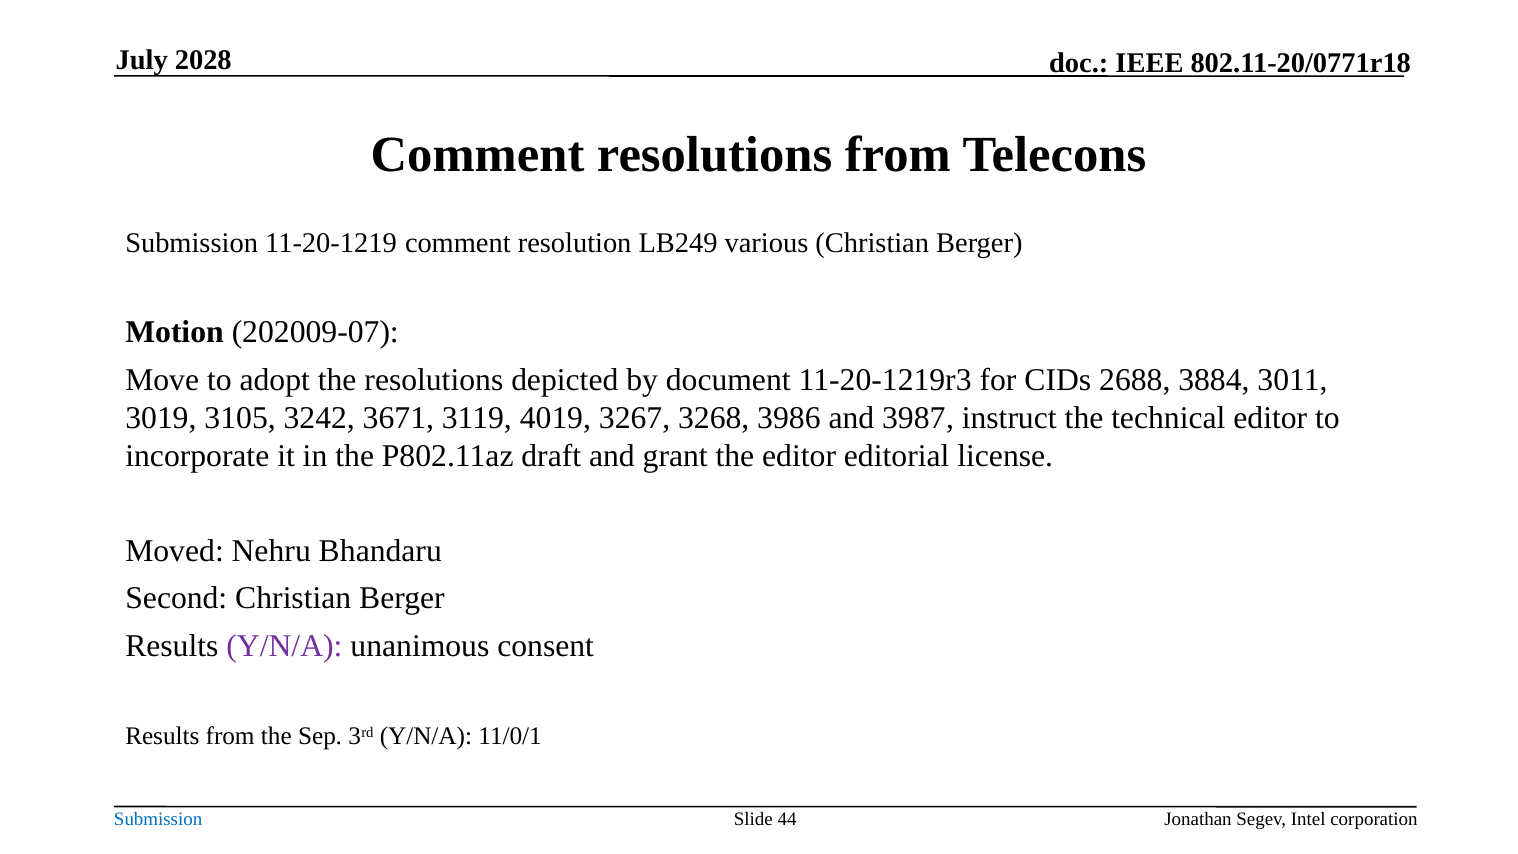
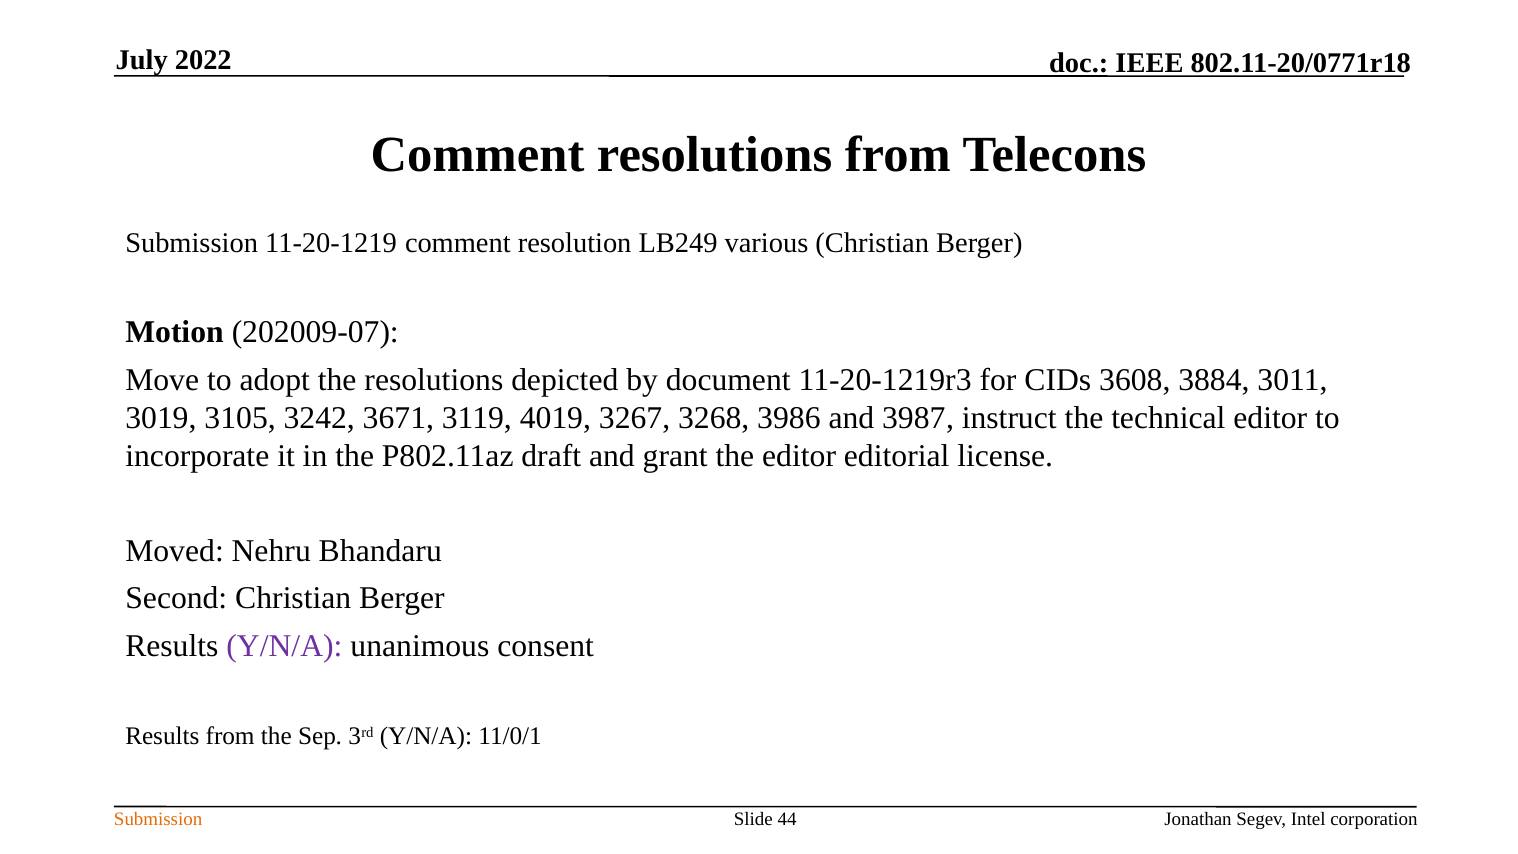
2028: 2028 -> 2022
2688: 2688 -> 3608
Submission at (158, 819) colour: blue -> orange
